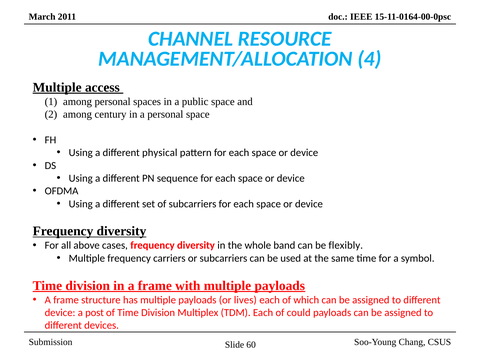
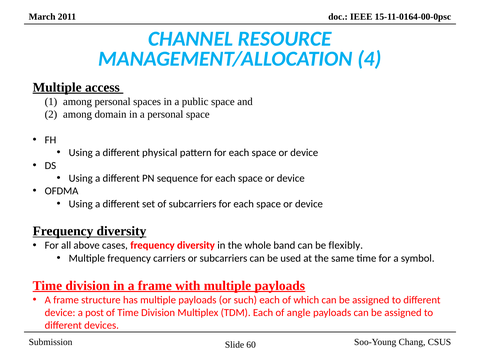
century: century -> domain
lives: lives -> such
could: could -> angle
